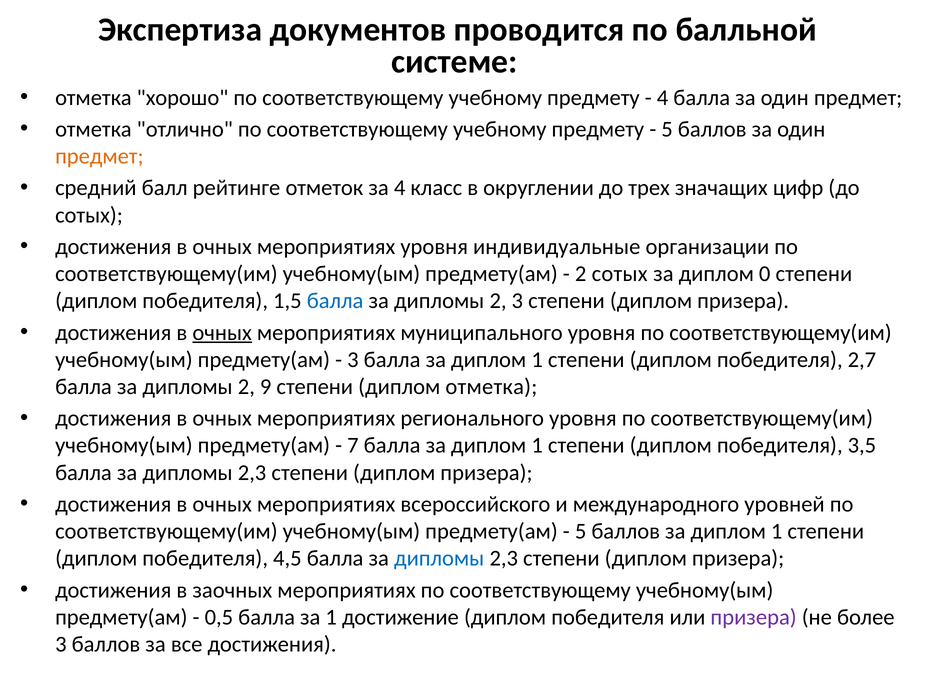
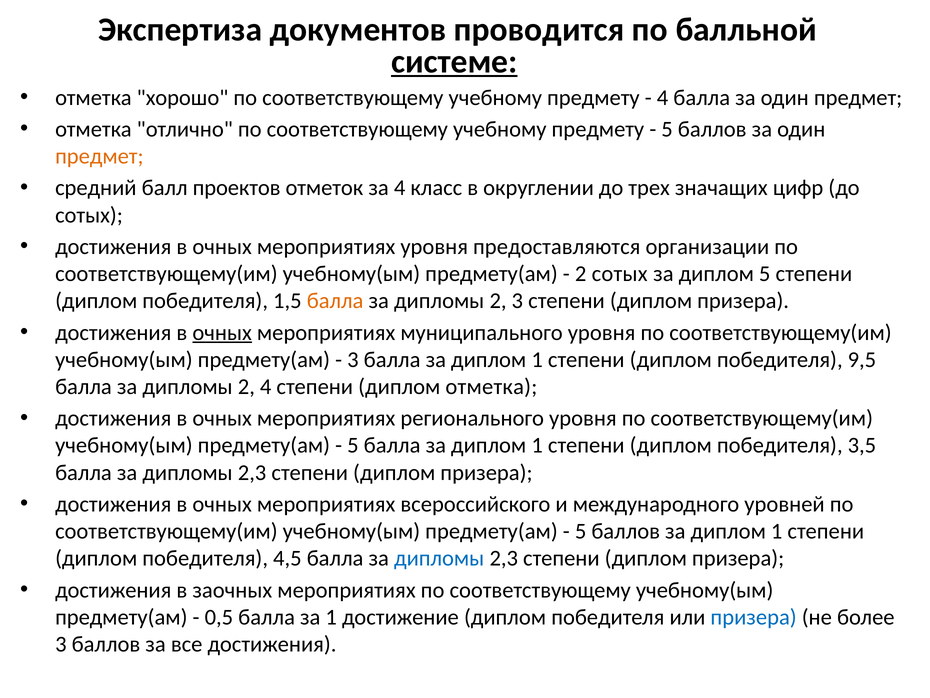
системе underline: none -> present
рейтинге: рейтинге -> проектов
индивидуальные: индивидуальные -> предоставляются
диплом 0: 0 -> 5
балла at (335, 301) colour: blue -> orange
2,7: 2,7 -> 9,5
2 9: 9 -> 4
7 at (353, 445): 7 -> 5
призера at (754, 617) colour: purple -> blue
